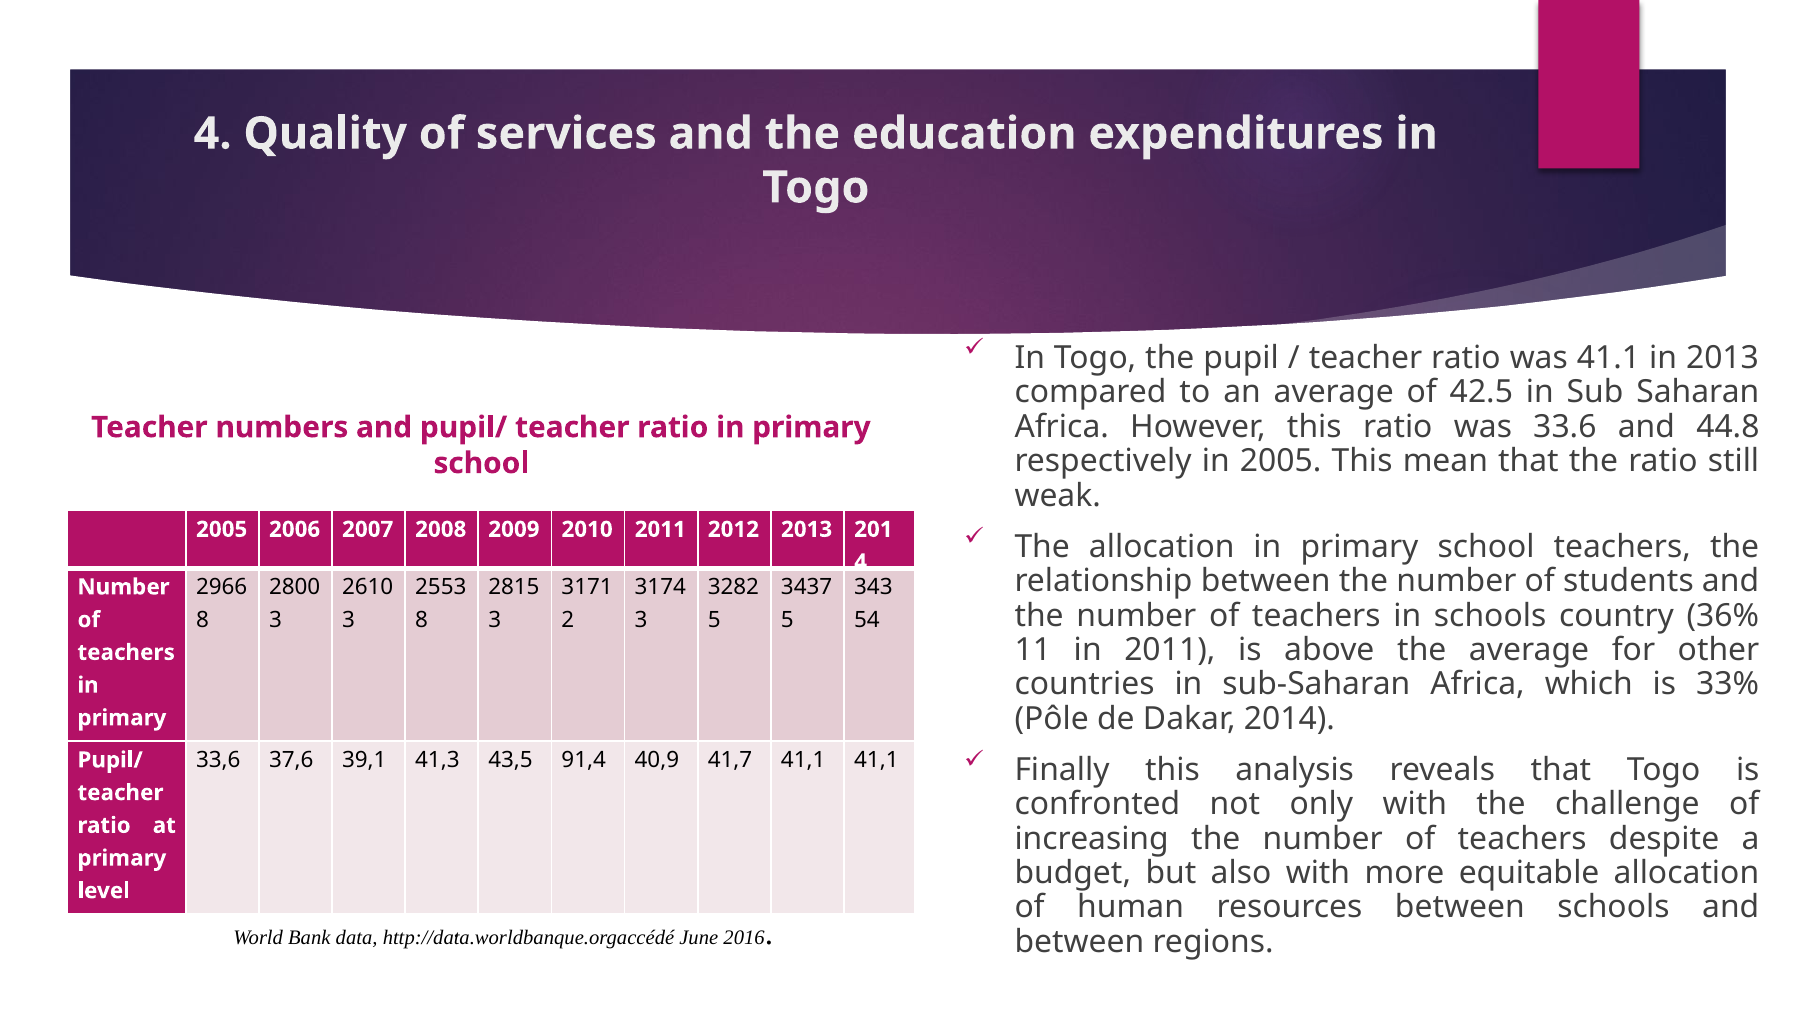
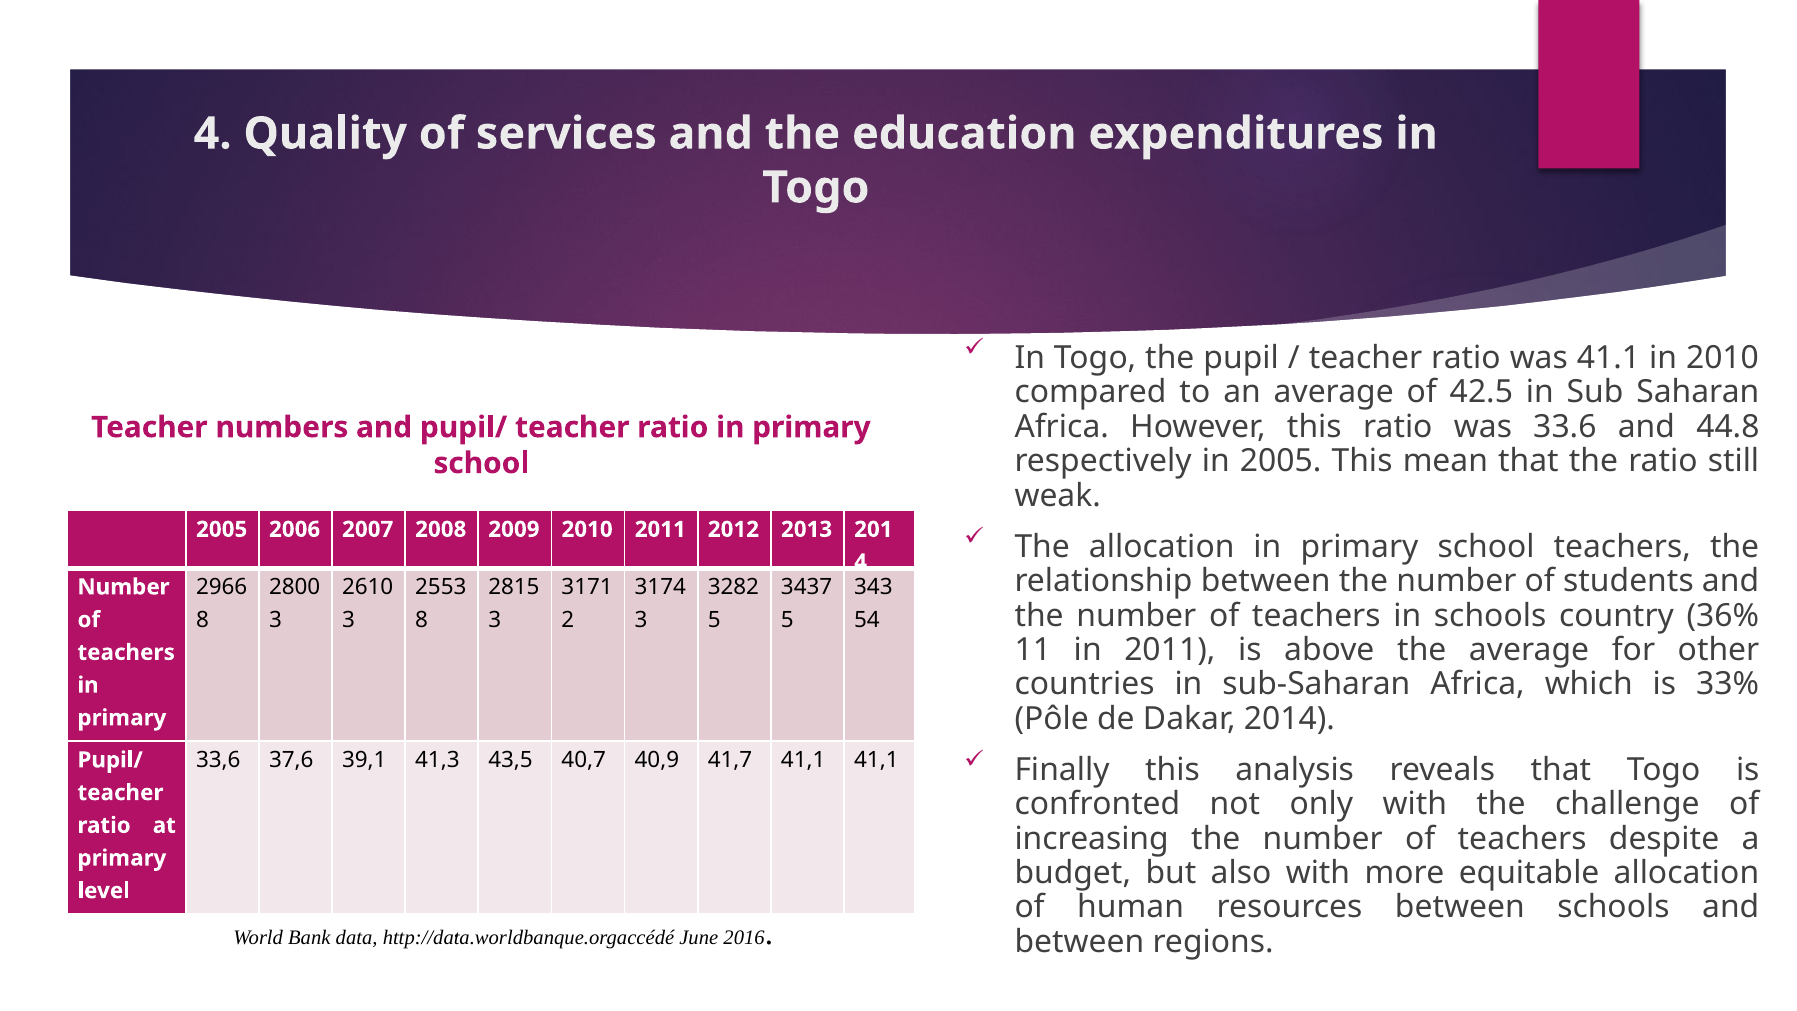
in 2013: 2013 -> 2010
91,4: 91,4 -> 40,7
